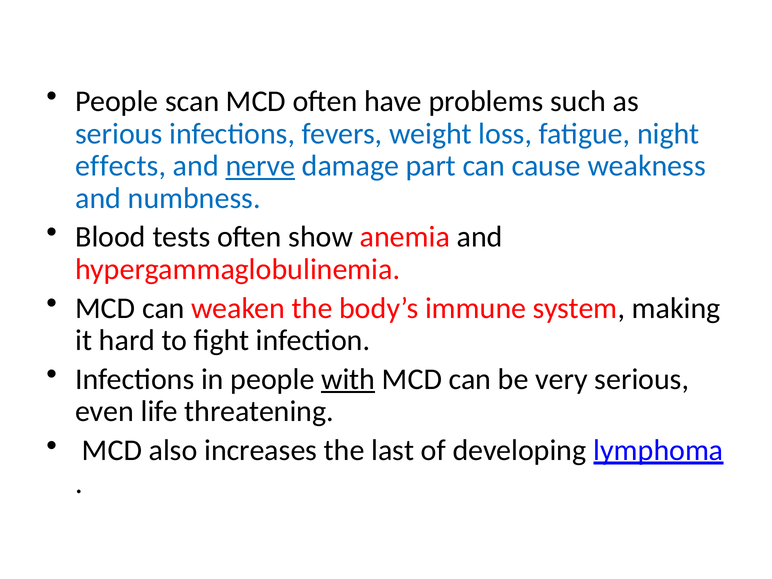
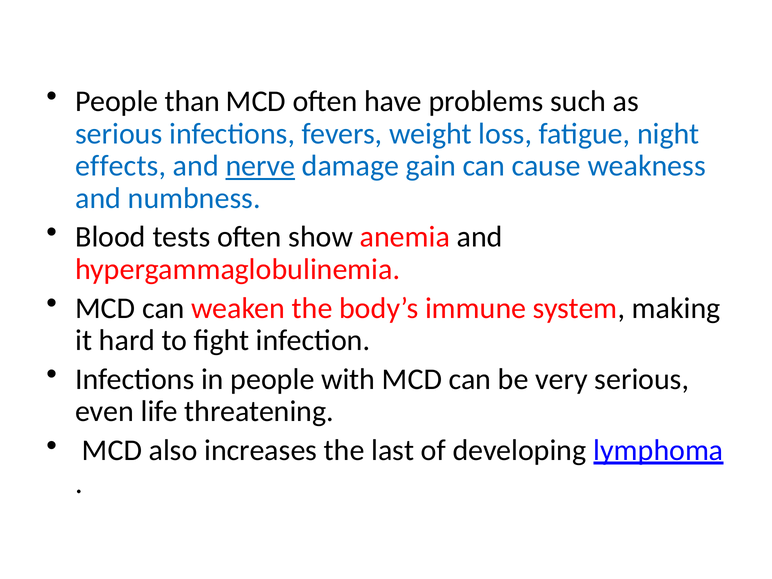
scan: scan -> than
part: part -> gain
with underline: present -> none
